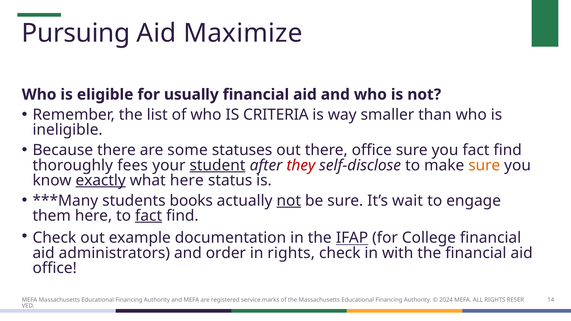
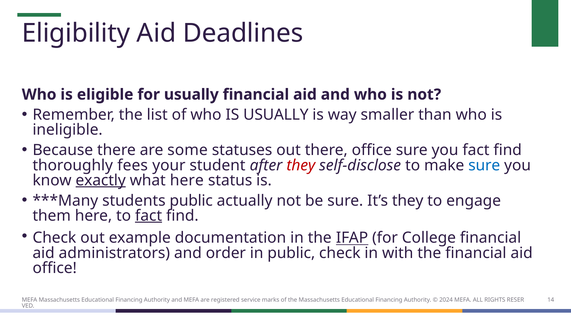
Pursuing: Pursuing -> Eligibility
Maximize: Maximize -> Deadlines
IS CRITERIA: CRITERIA -> USUALLY
student underline: present -> none
sure at (484, 165) colour: orange -> blue
students books: books -> public
not at (289, 201) underline: present -> none
It’s wait: wait -> they
in rights: rights -> public
